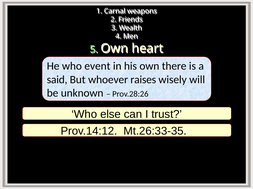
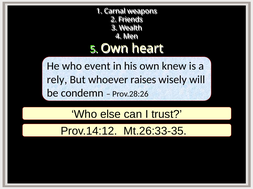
there: there -> knew
said: said -> rely
unknown: unknown -> condemn
